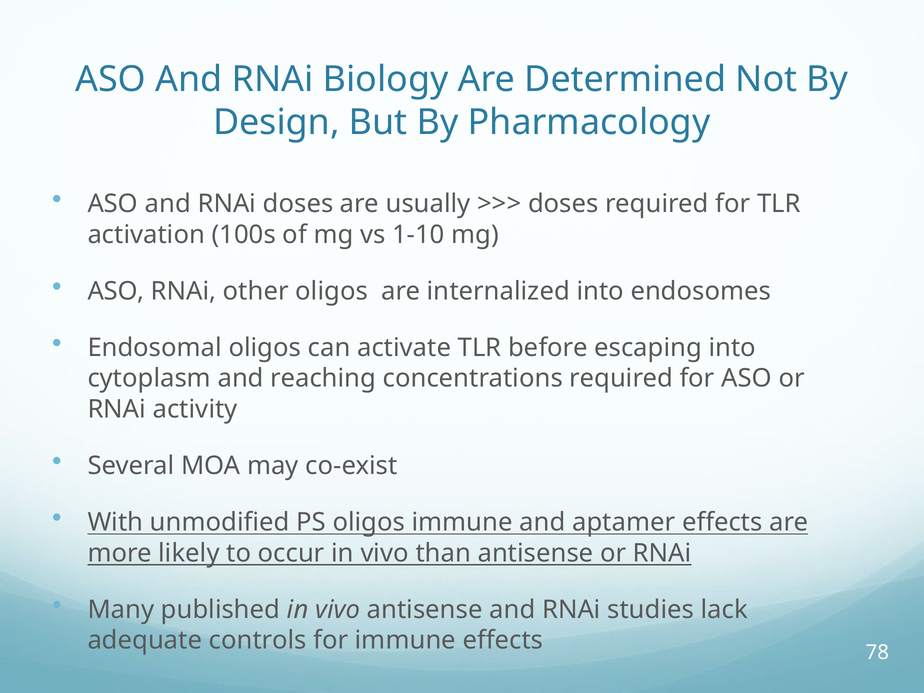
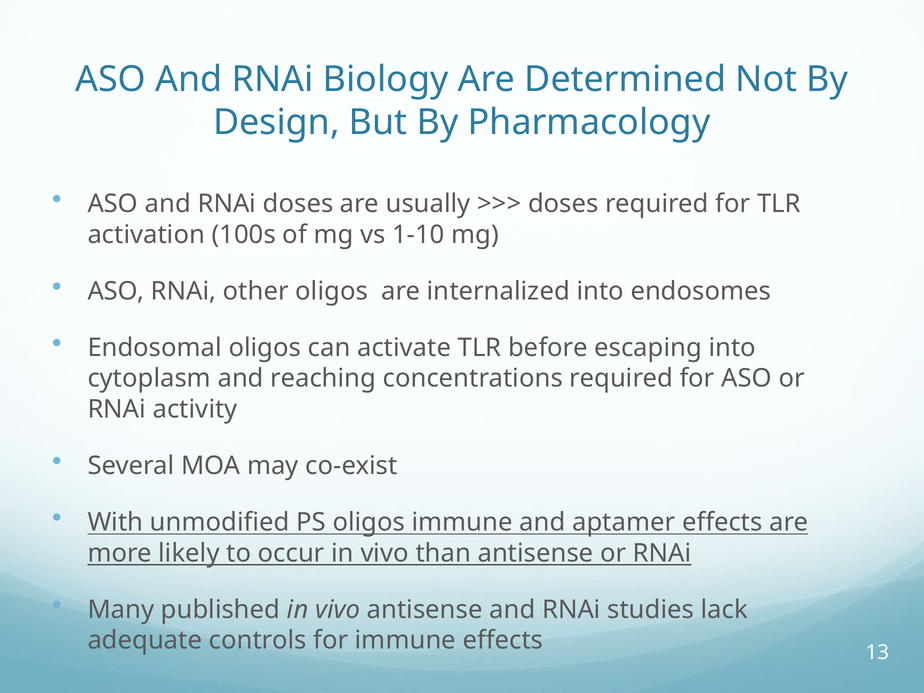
78: 78 -> 13
